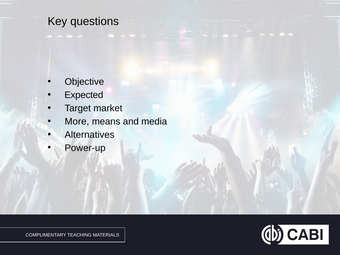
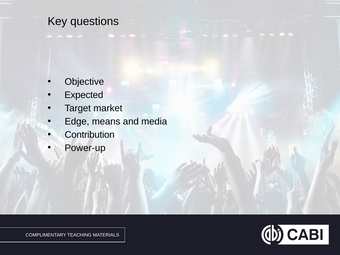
More: More -> Edge
Alternatives: Alternatives -> Contribution
